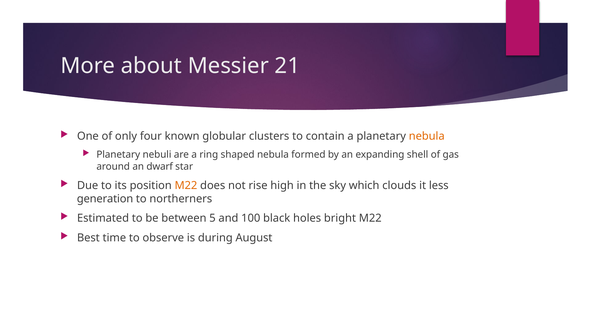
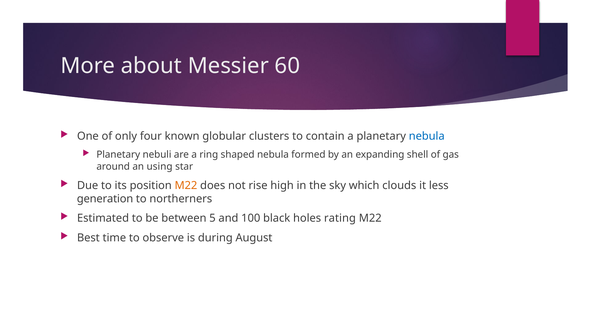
21: 21 -> 60
nebula at (427, 136) colour: orange -> blue
dwarf: dwarf -> using
bright: bright -> rating
